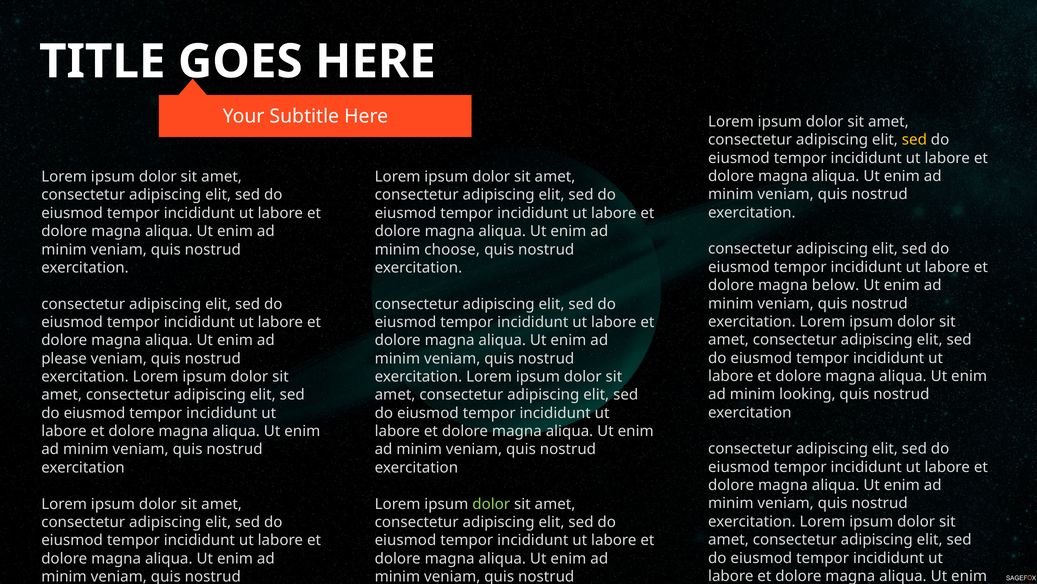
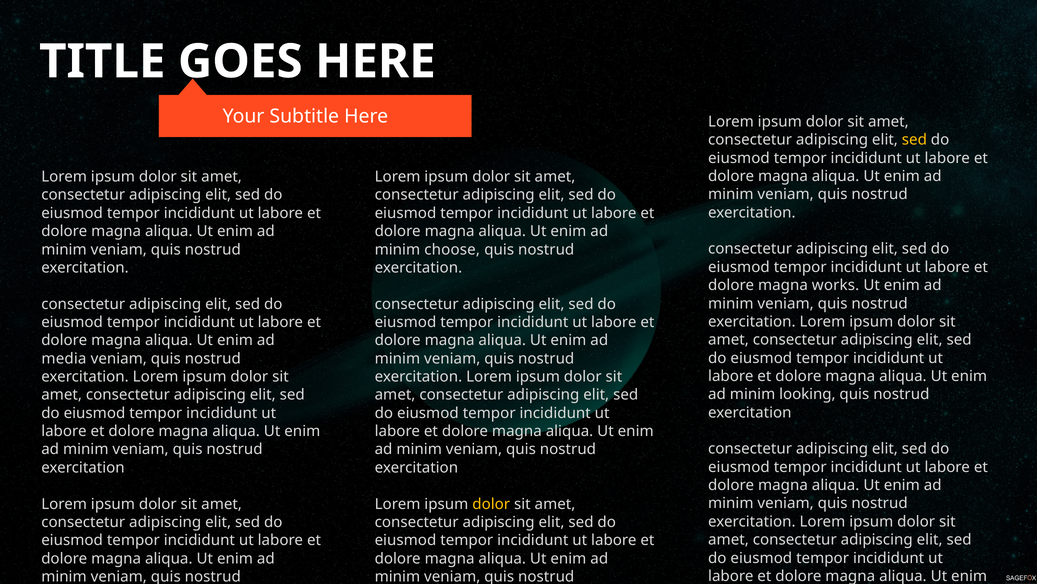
below: below -> works
please: please -> media
dolor at (491, 503) colour: light green -> yellow
